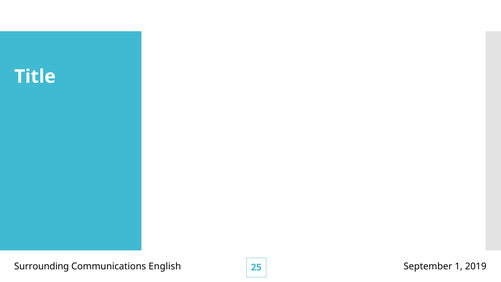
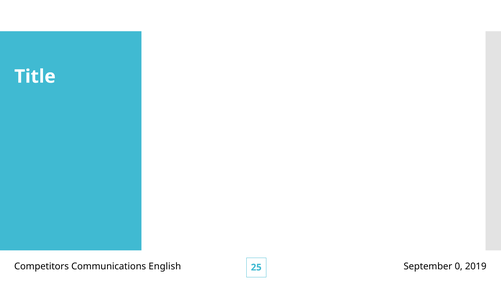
Surrounding: Surrounding -> Competitors
1: 1 -> 0
